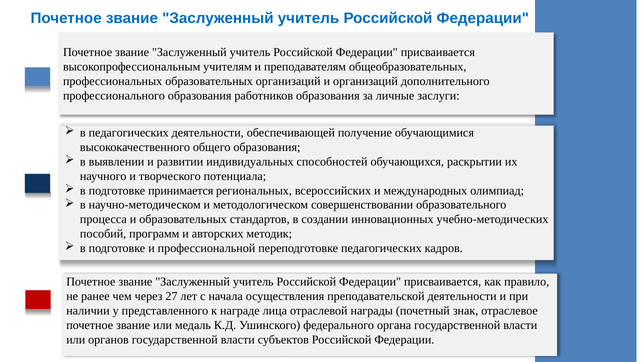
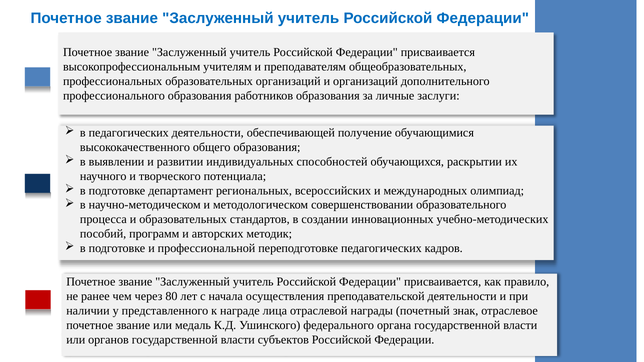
принимается: принимается -> департамент
27: 27 -> 80
